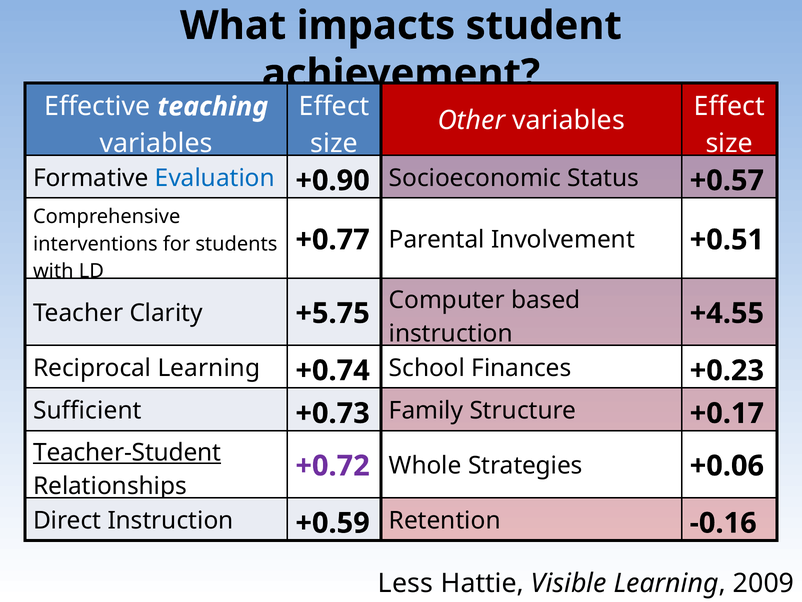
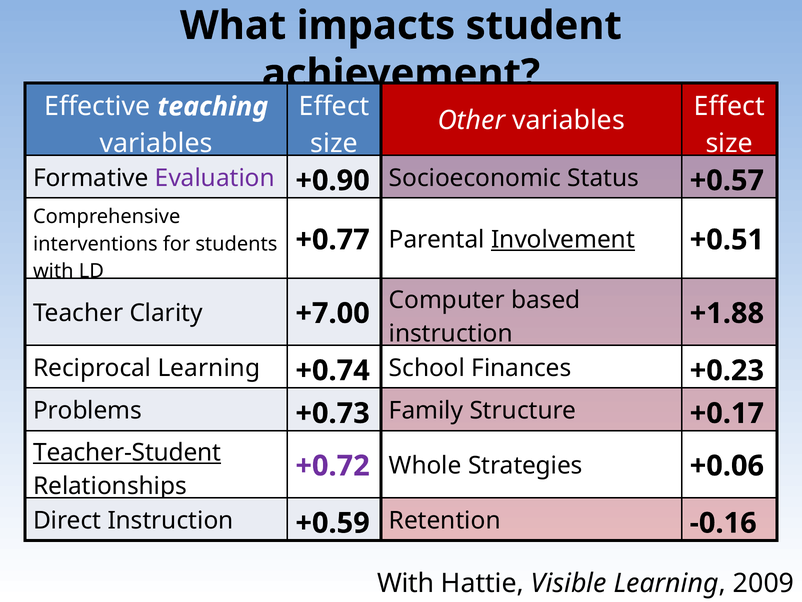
Evaluation colour: blue -> purple
Involvement underline: none -> present
+5.75: +5.75 -> +7.00
+4.55: +4.55 -> +1.88
Sufficient: Sufficient -> Problems
Less at (405, 583): Less -> With
